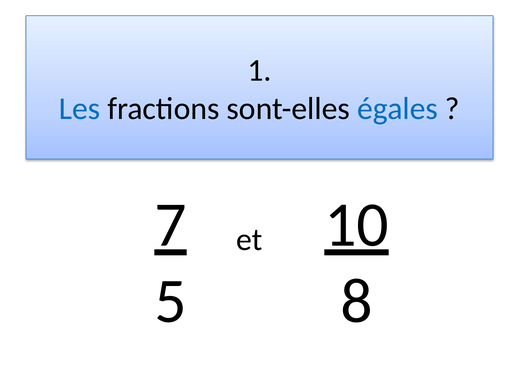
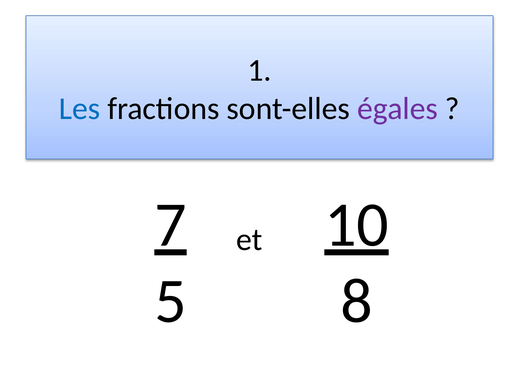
égales colour: blue -> purple
